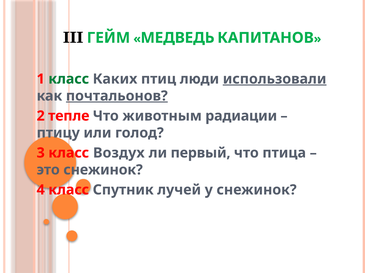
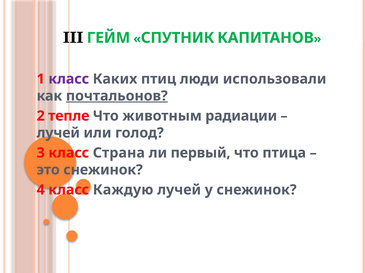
МЕДВЕДЬ: МЕДВЕДЬ -> СПУТНИК
класс at (69, 79) colour: green -> purple
использовали underline: present -> none
птицу at (58, 133): птицу -> лучей
Воздух: Воздух -> Страна
Спутник: Спутник -> Каждую
